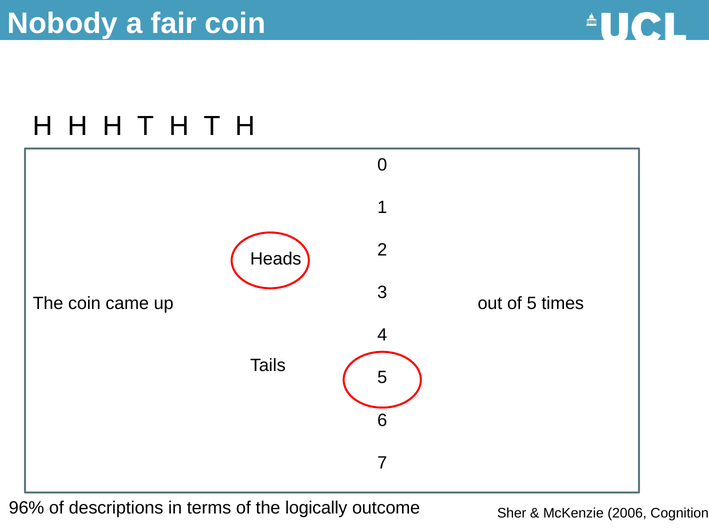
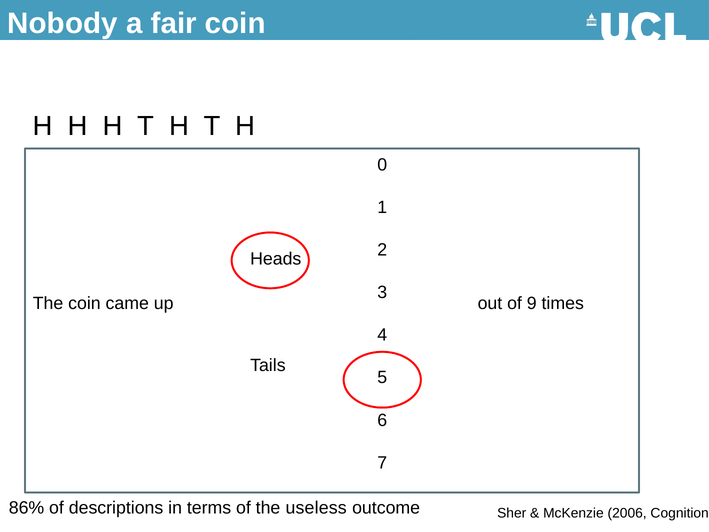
of 5: 5 -> 9
96%: 96% -> 86%
logically: logically -> useless
